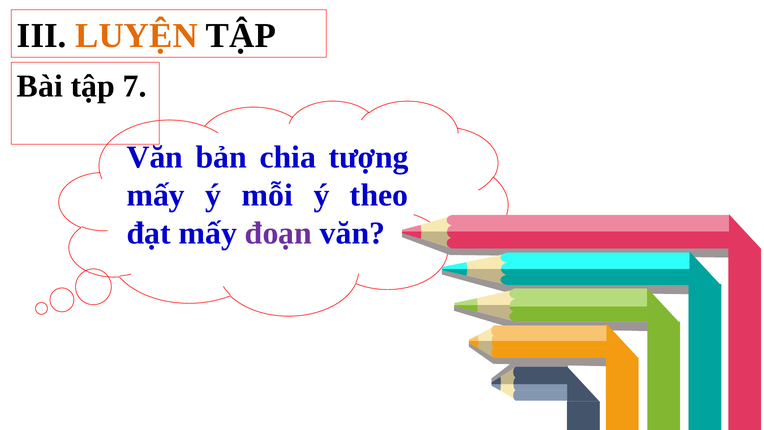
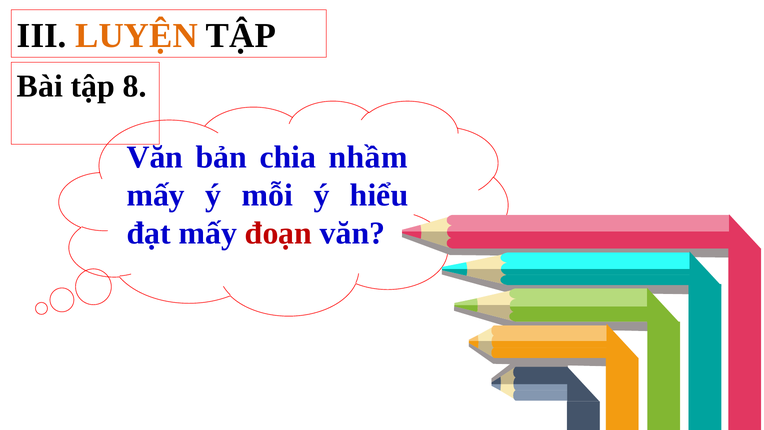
7: 7 -> 8
tượng: tượng -> nhầm
theo: theo -> hiểu
đoạn colour: purple -> red
